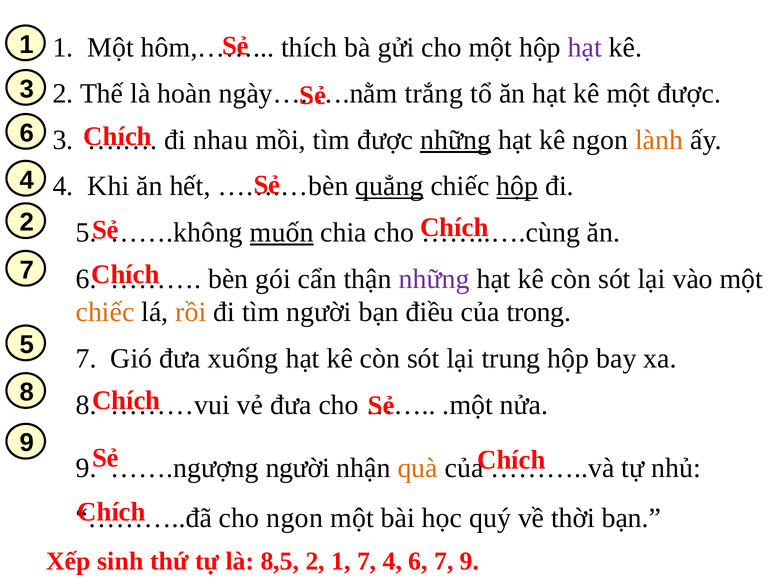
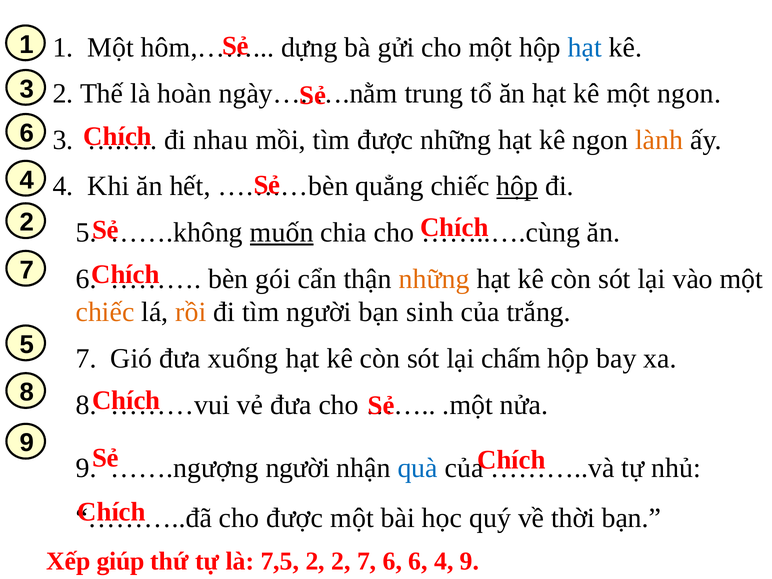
thích: thích -> dựng
hạt at (585, 47) colour: purple -> blue
trắng: trắng -> trung
một được: được -> ngon
những at (456, 140) underline: present -> none
quẳng underline: present -> none
những at (434, 279) colour: purple -> orange
điều: điều -> sinh
trong: trong -> trắng
trung: trung -> chấm
quà colour: orange -> blue
cho ngon: ngon -> được
sinh: sinh -> giúp
8,5: 8,5 -> 7,5
2 1: 1 -> 2
7 4: 4 -> 6
7 at (444, 561): 7 -> 4
